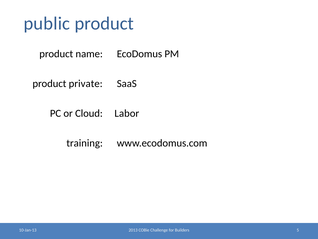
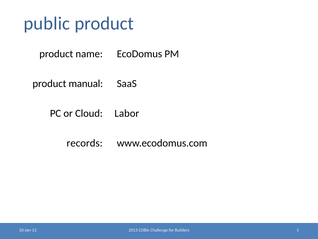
private: private -> manual
training: training -> records
